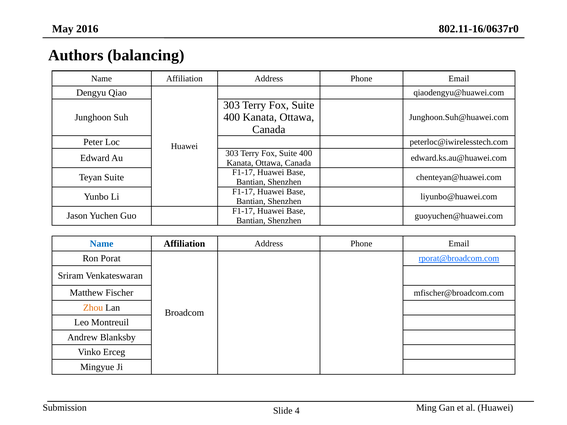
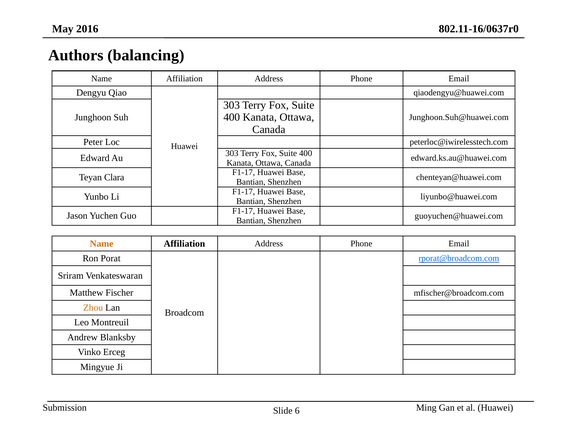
Teyan Suite: Suite -> Clara
Name at (102, 244) colour: blue -> orange
4: 4 -> 6
